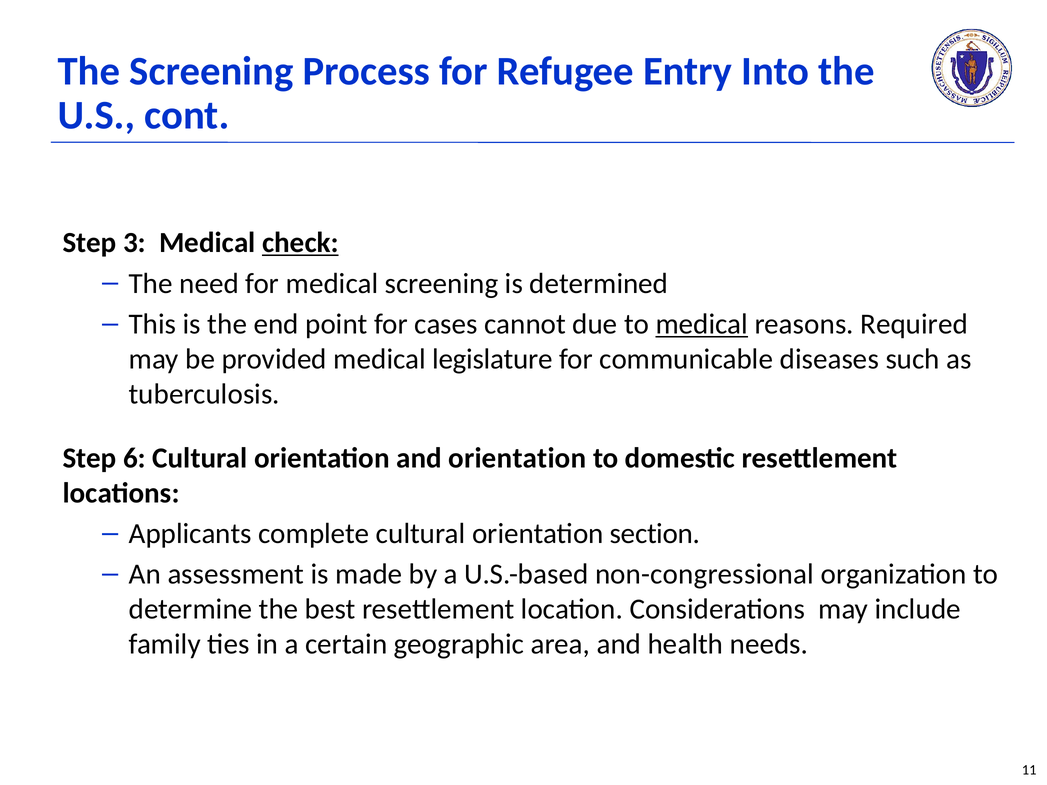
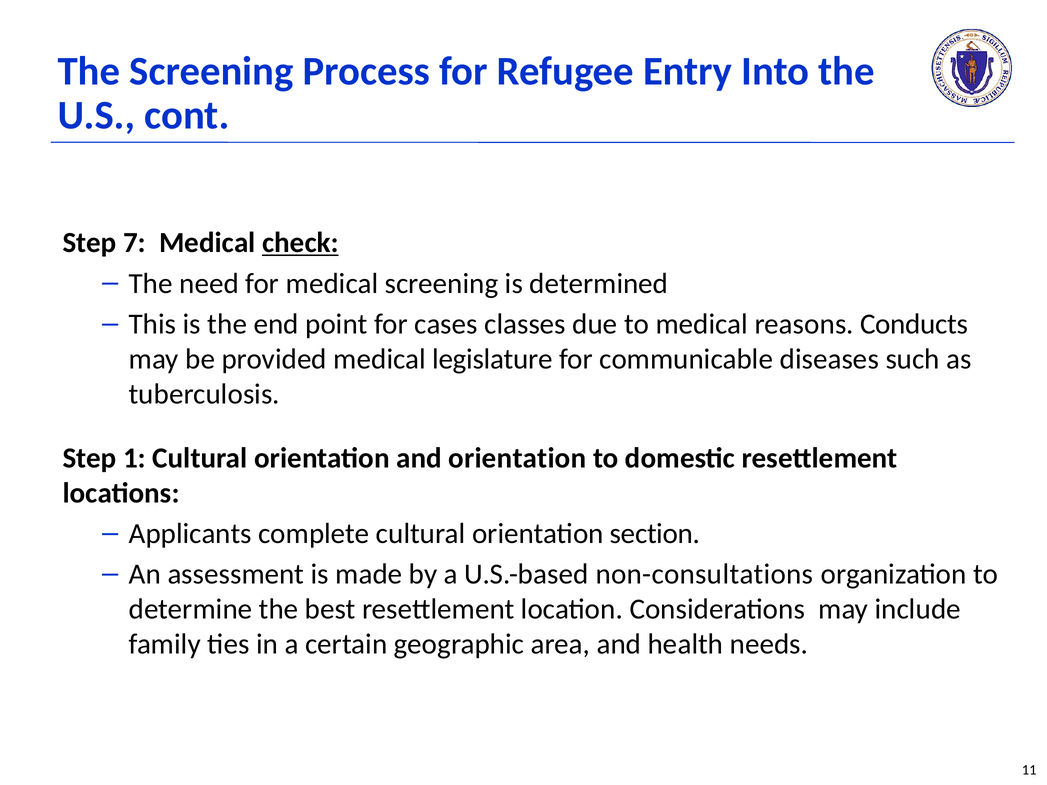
3: 3 -> 7
cannot: cannot -> classes
medical at (702, 324) underline: present -> none
Required: Required -> Conducts
6: 6 -> 1
non-congressional: non-congressional -> non-consultations
